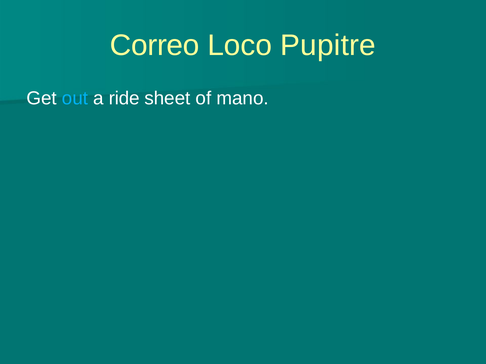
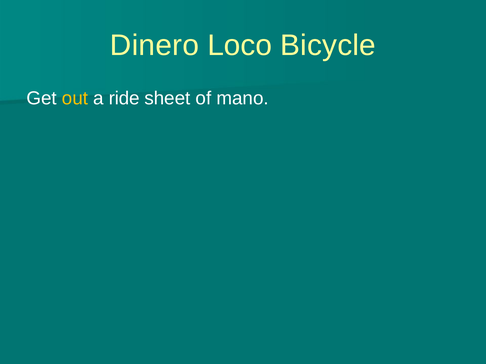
Correo: Correo -> Dinero
Pupitre: Pupitre -> Bicycle
out colour: light blue -> yellow
